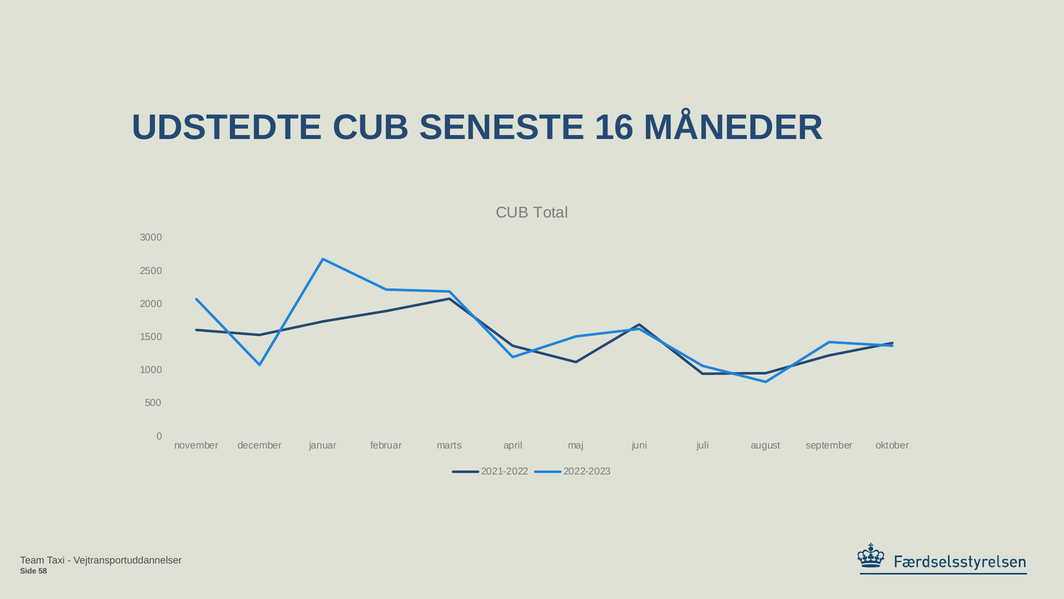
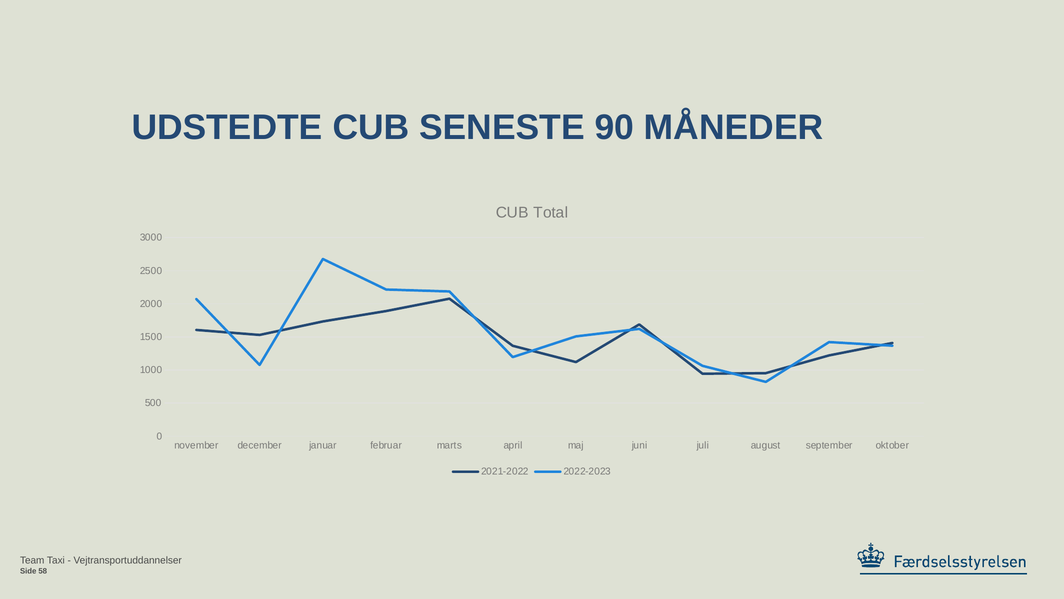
16: 16 -> 90
